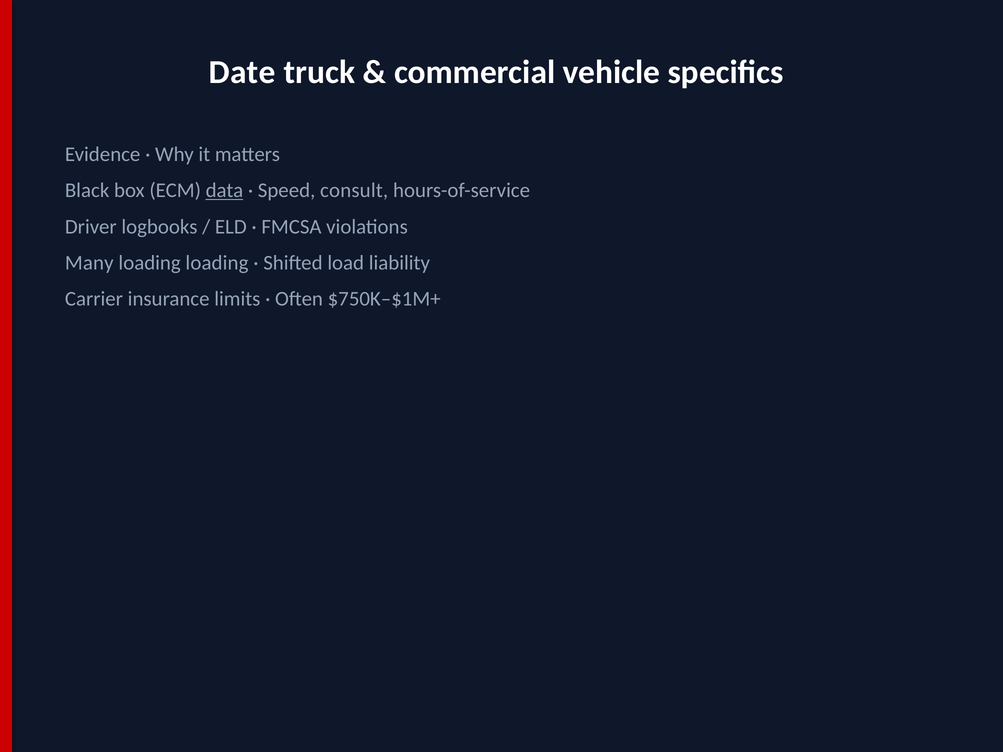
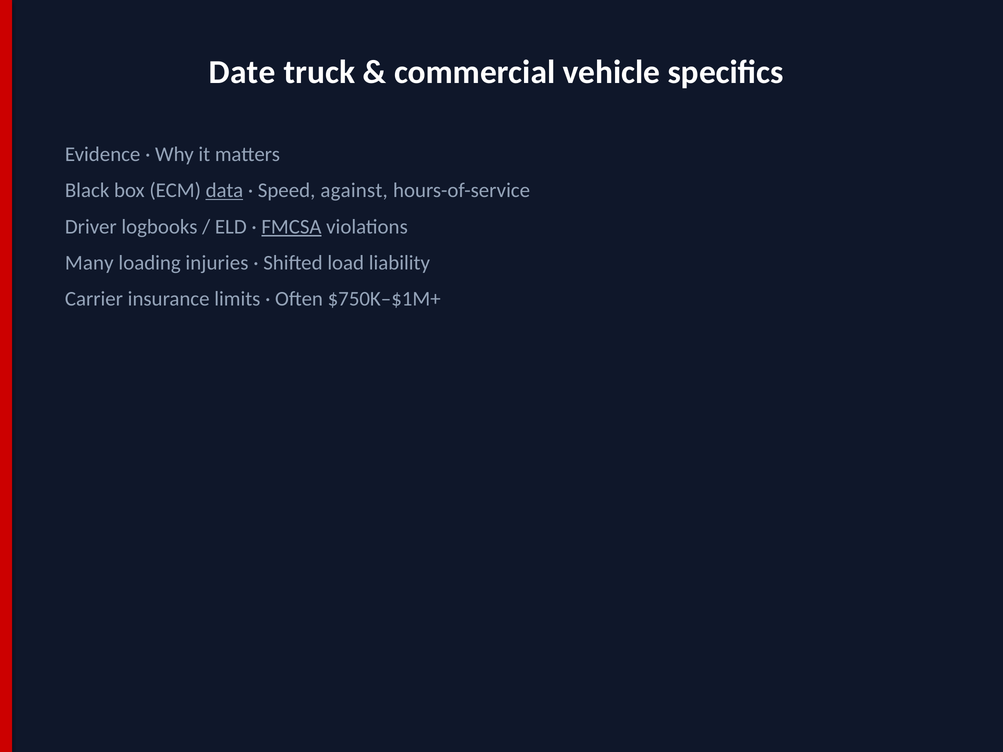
consult: consult -> against
FMCSA underline: none -> present
loading loading: loading -> injuries
